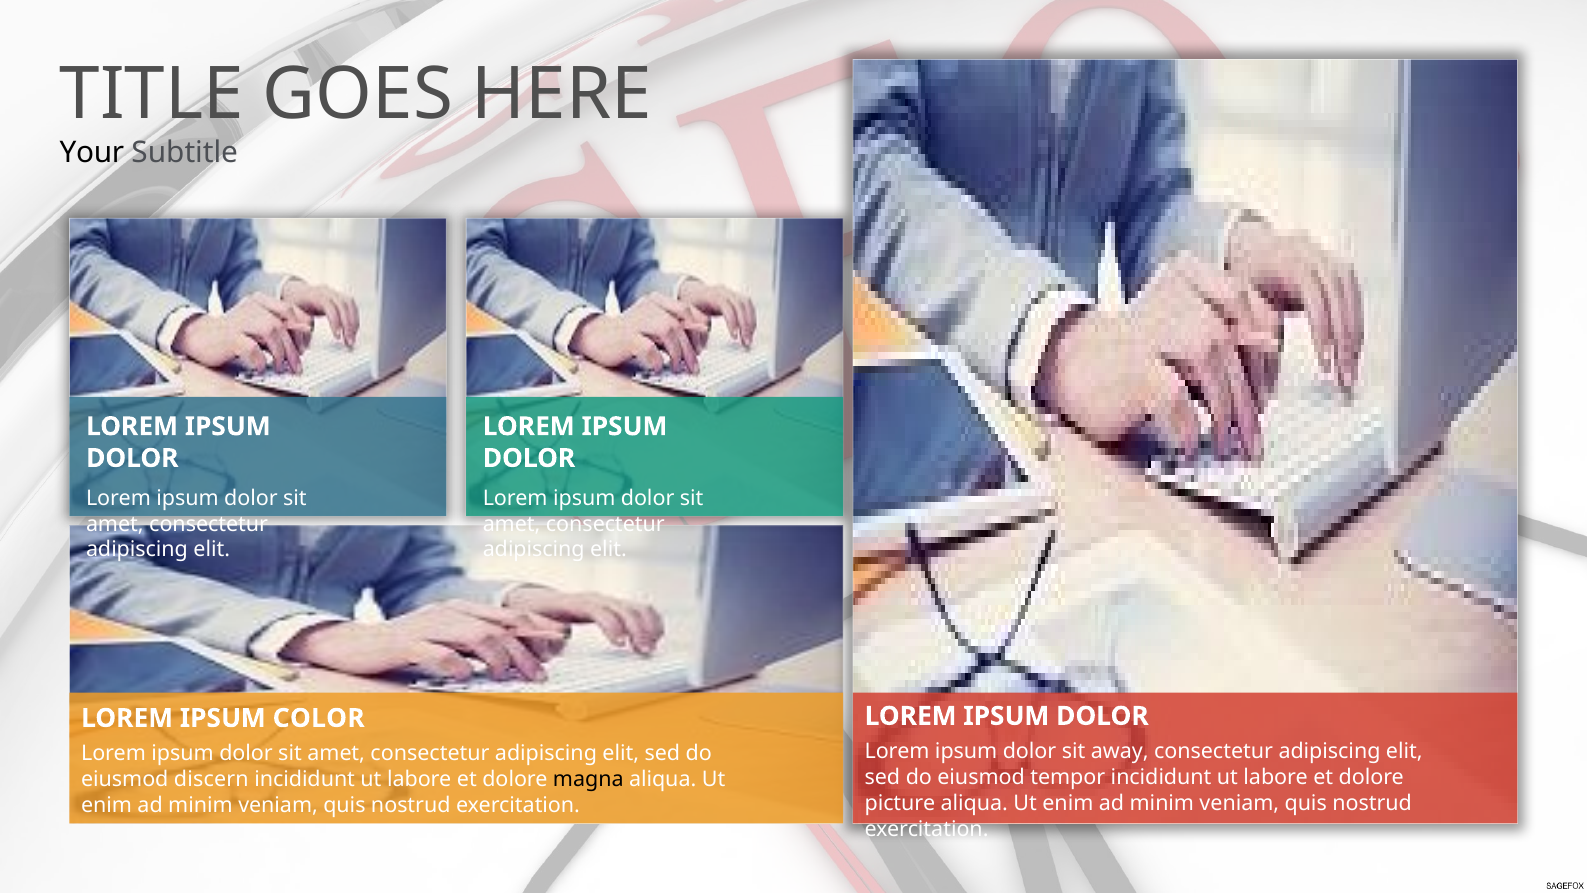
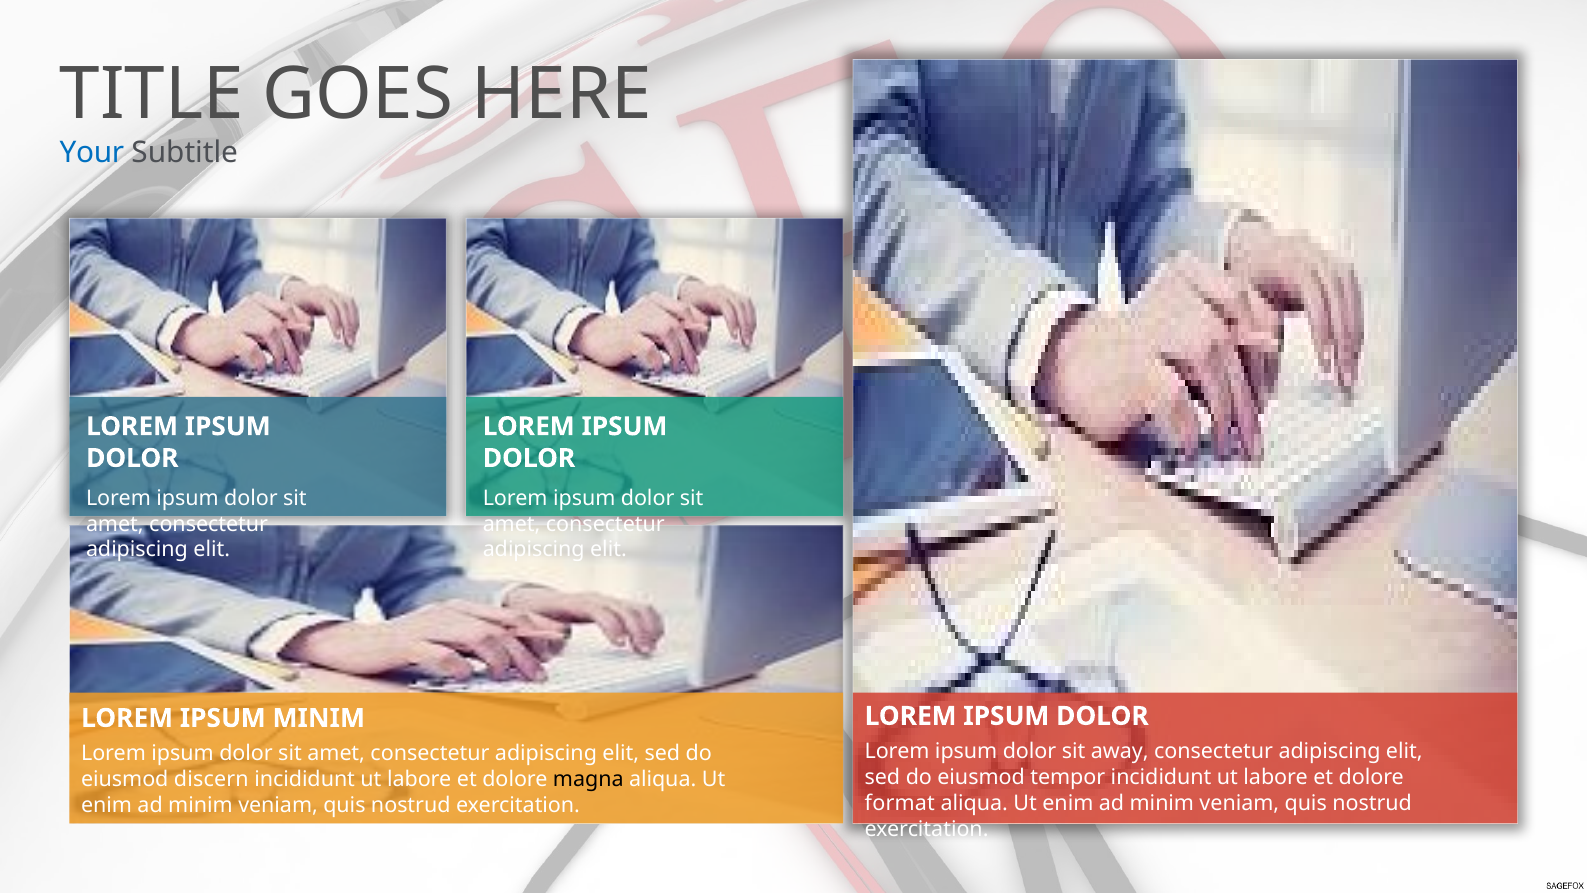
Your colour: black -> blue
IPSUM COLOR: COLOR -> MINIM
picture: picture -> format
